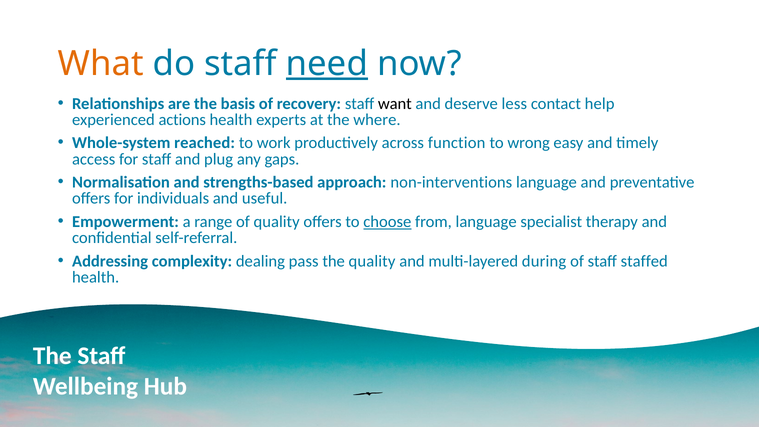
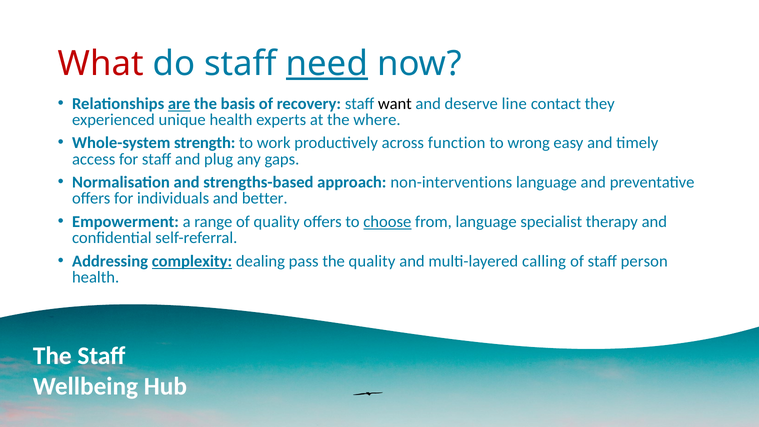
What colour: orange -> red
are underline: none -> present
less: less -> line
help: help -> they
actions: actions -> unique
reached: reached -> strength
useful: useful -> better
complexity underline: none -> present
during: during -> calling
staffed: staffed -> person
